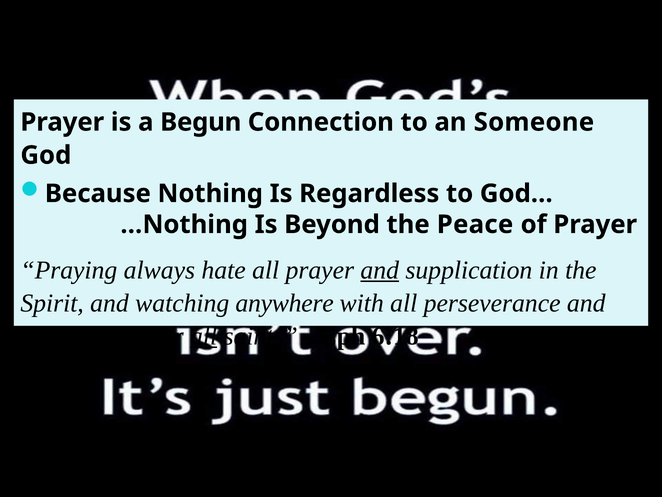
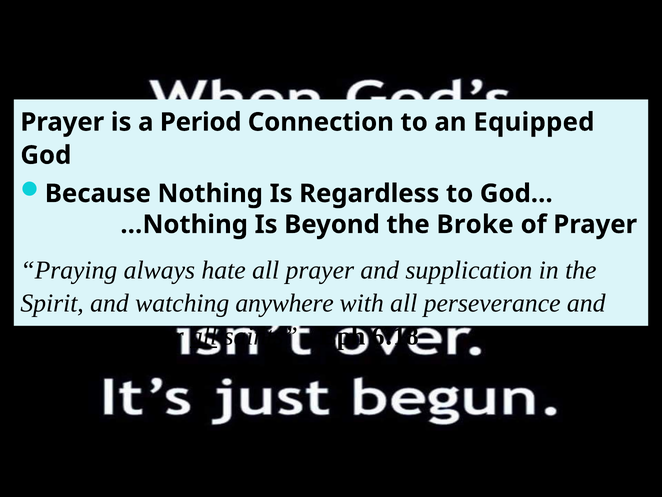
Begun: Begun -> Period
Someone: Someone -> Equipped
Peace: Peace -> Broke
and at (380, 270) underline: present -> none
